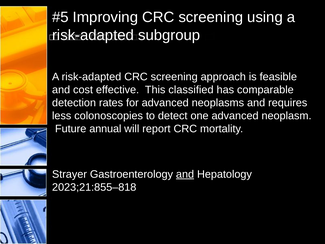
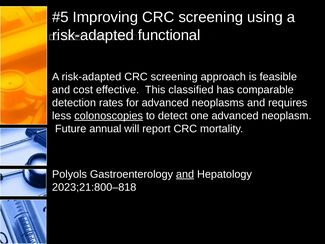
subgroup: subgroup -> functional
colonoscopies underline: none -> present
Strayer: Strayer -> Polyols
2023;21:855–818: 2023;21:855–818 -> 2023;21:800–818
